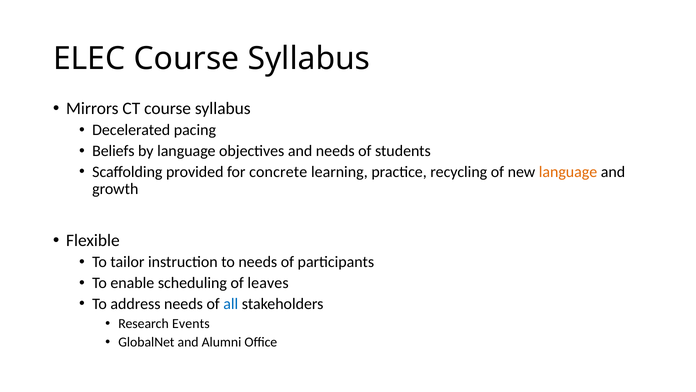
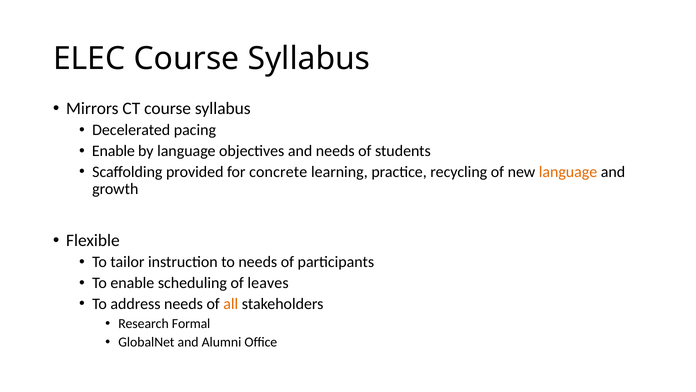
Beliefs at (113, 151): Beliefs -> Enable
all colour: blue -> orange
Events: Events -> Formal
